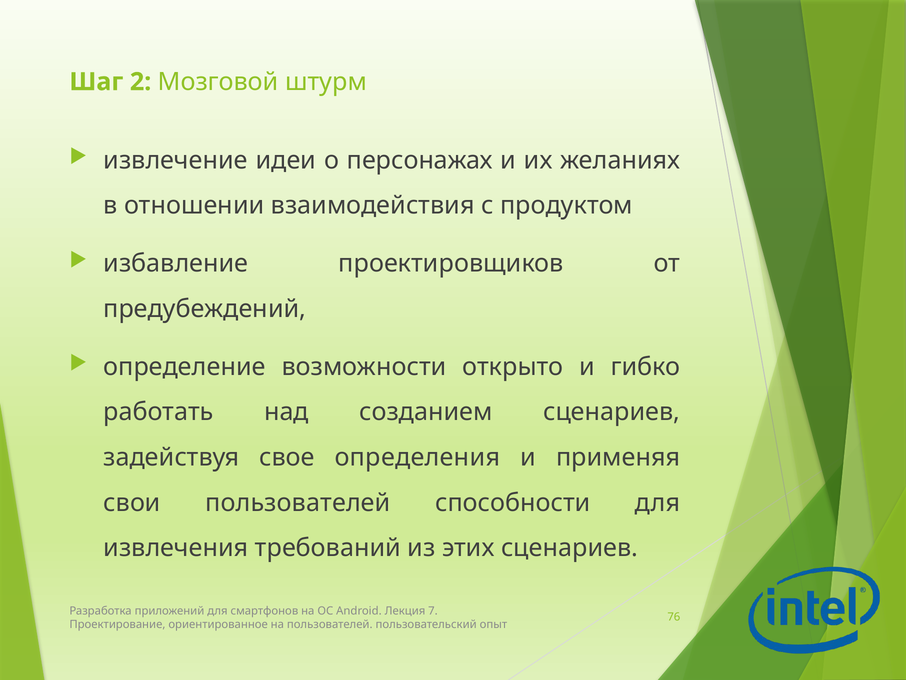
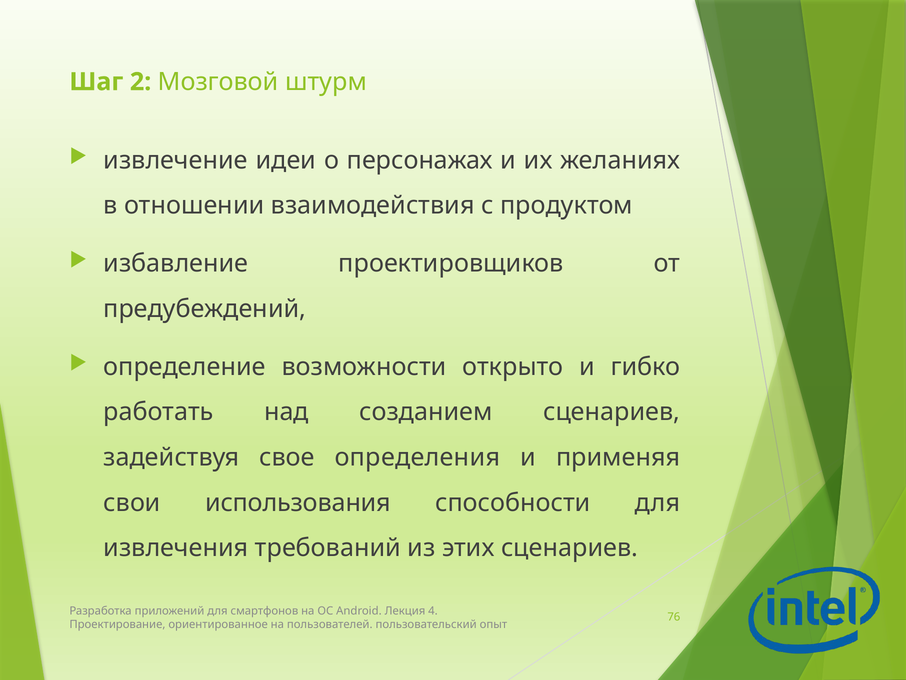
свои пользователей: пользователей -> использования
7: 7 -> 4
